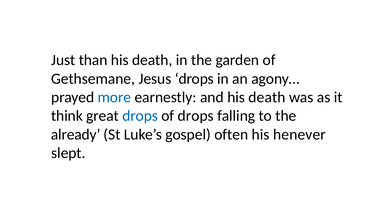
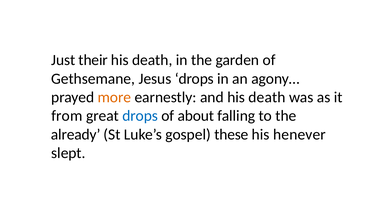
than: than -> their
more colour: blue -> orange
think: think -> from
of drops: drops -> about
often: often -> these
